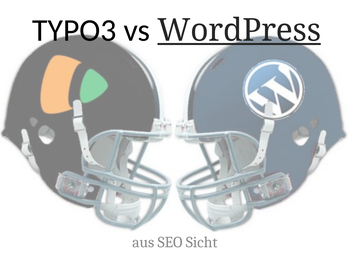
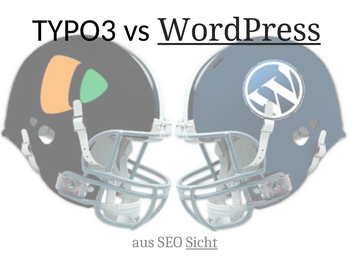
Sicht underline: none -> present
